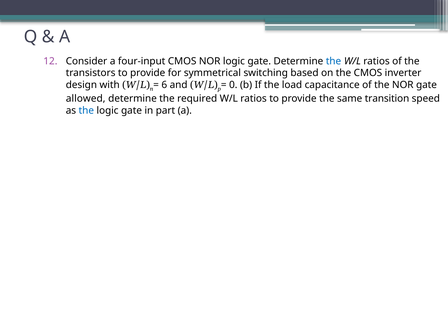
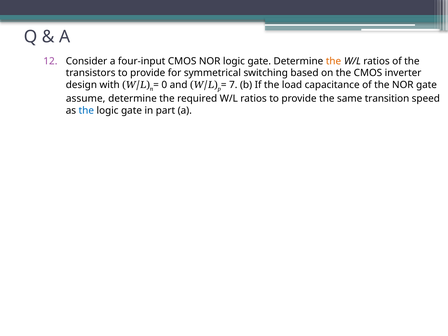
the at (333, 61) colour: blue -> orange
6: 6 -> 0
0: 0 -> 7
allowed: allowed -> assume
